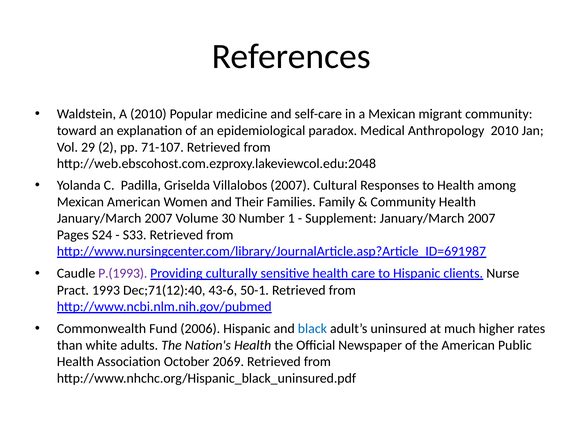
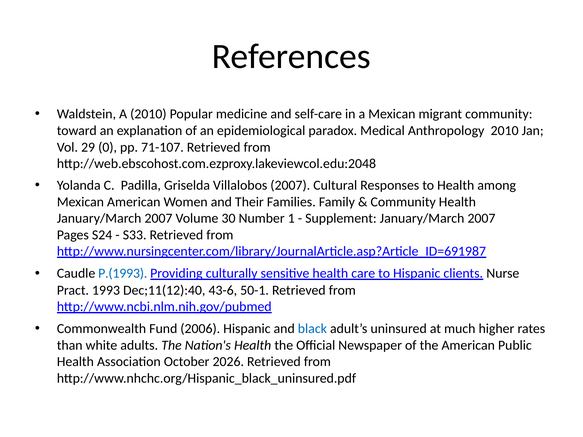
2: 2 -> 0
P.(1993 colour: purple -> blue
Dec;71(12):40: Dec;71(12):40 -> Dec;11(12):40
2069: 2069 -> 2026
